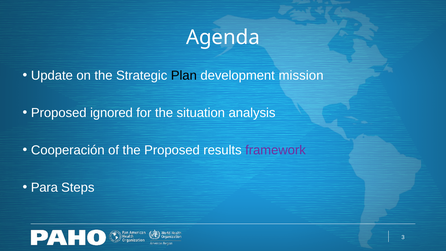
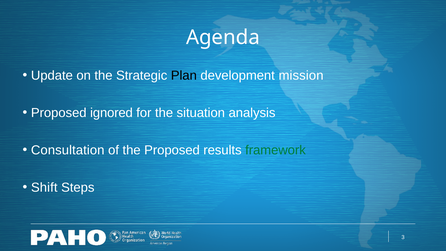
Cooperación: Cooperación -> Consultation
framework colour: purple -> green
Para: Para -> Shift
